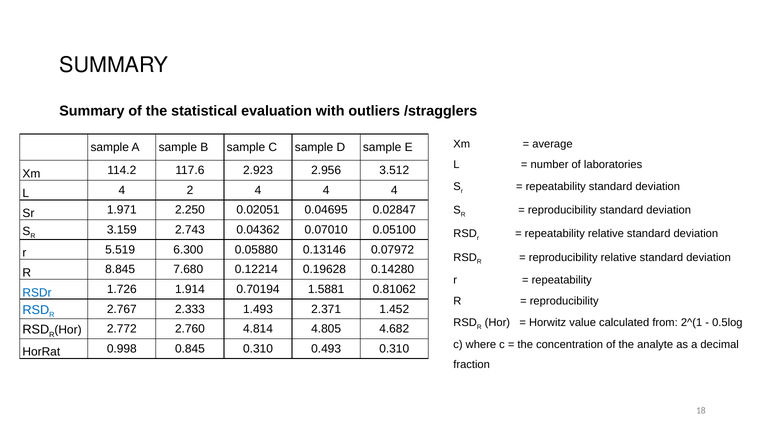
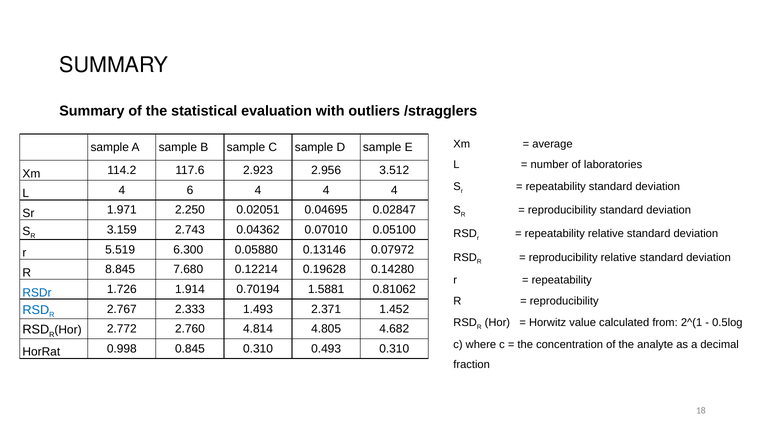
2: 2 -> 6
